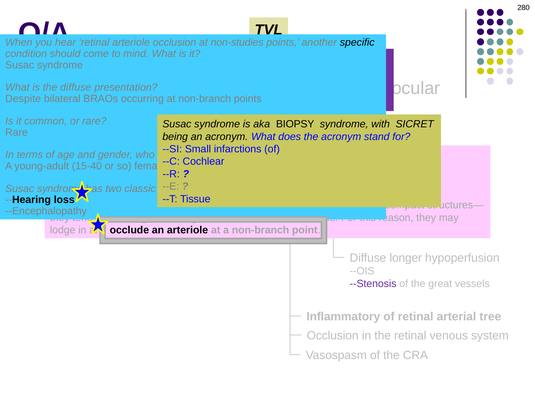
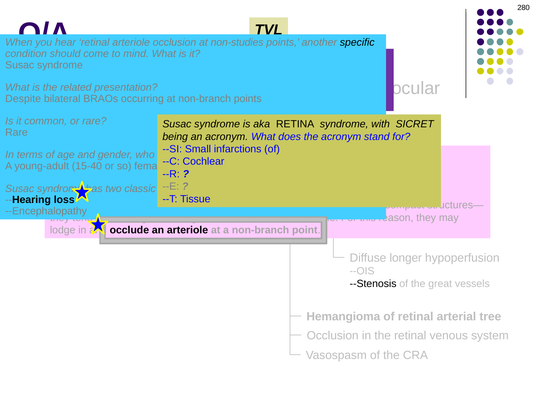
the diffuse: diffuse -> related
aka BIOPSY: BIOPSY -> RETINA
--Stenosis colour: purple -> black
Inflammatory: Inflammatory -> Hemangioma
